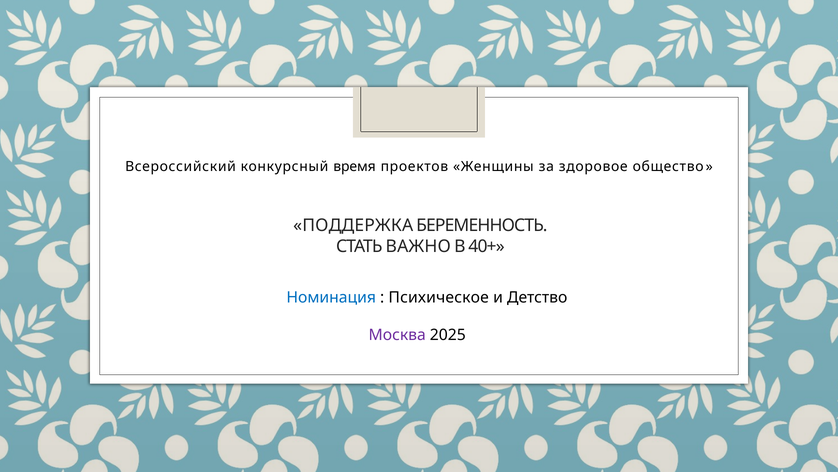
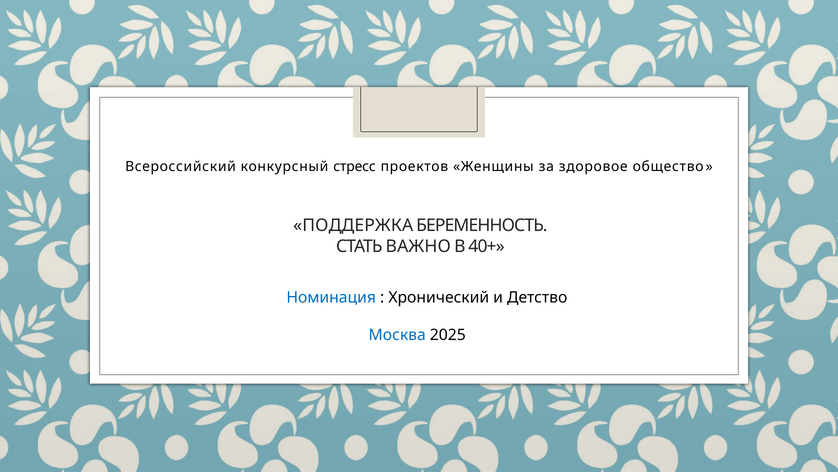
время: время -> стресс
Психическое: Психическое -> Хронический
Москва colour: purple -> blue
